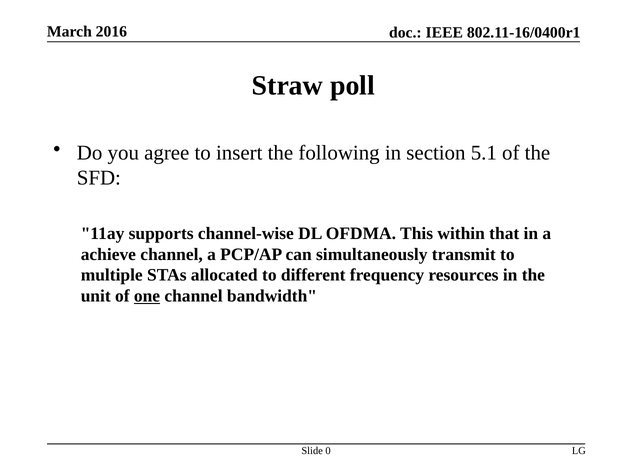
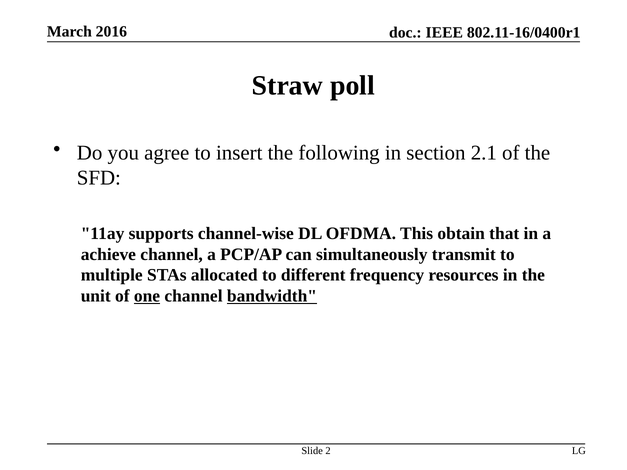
5.1: 5.1 -> 2.1
within: within -> obtain
bandwidth underline: none -> present
0: 0 -> 2
